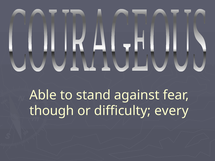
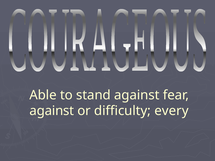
though at (52, 111): though -> against
